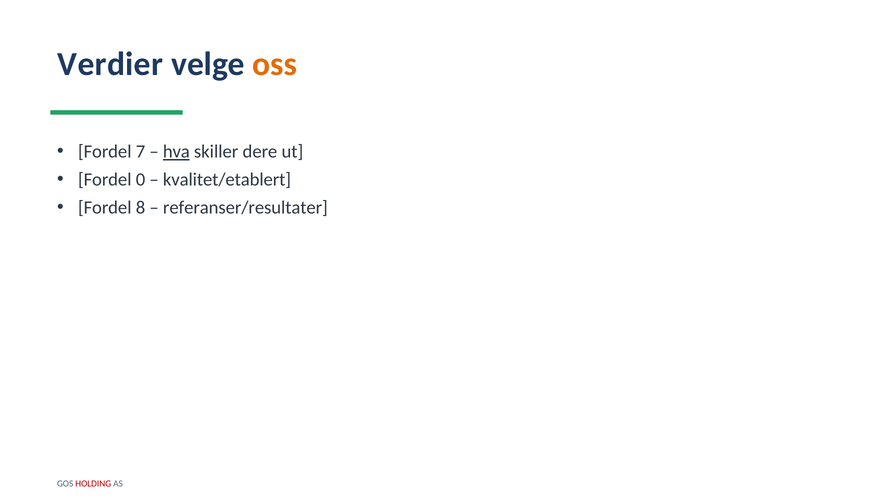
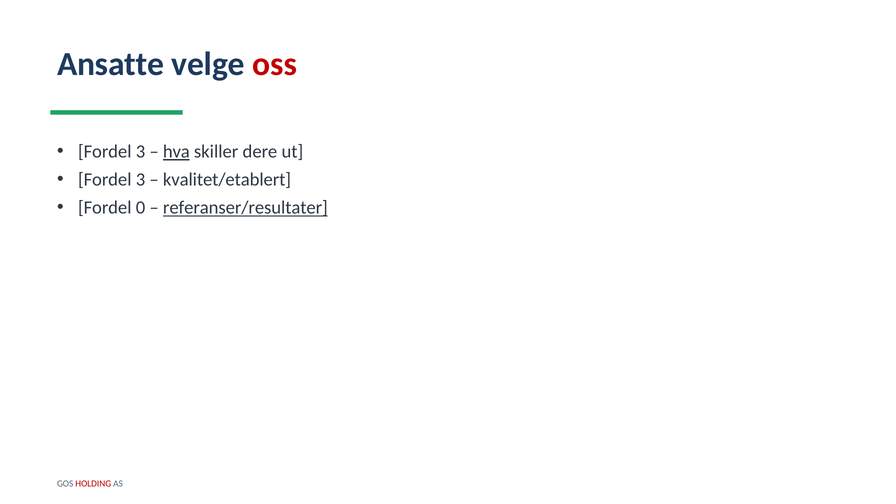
Verdier: Verdier -> Ansatte
oss colour: orange -> red
7 at (141, 152): 7 -> 3
0 at (141, 180): 0 -> 3
8: 8 -> 0
referanser/resultater underline: none -> present
